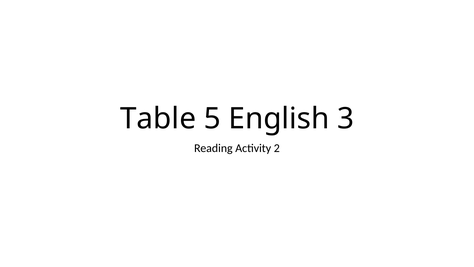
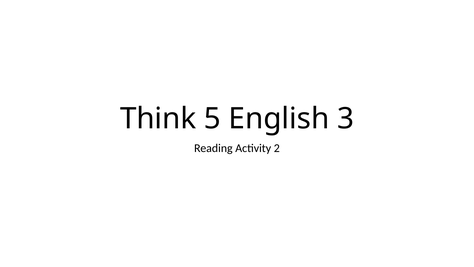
Table: Table -> Think
